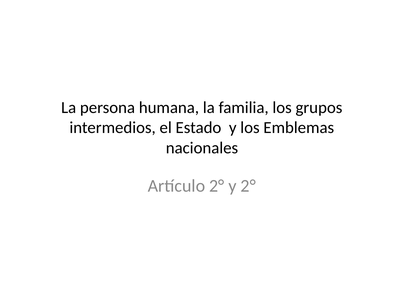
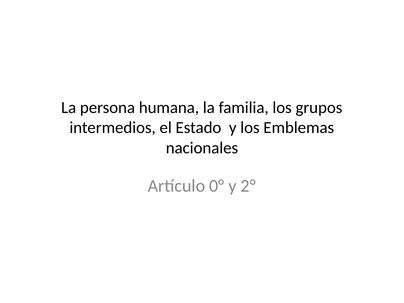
Artículo 2°: 2° -> 0°
